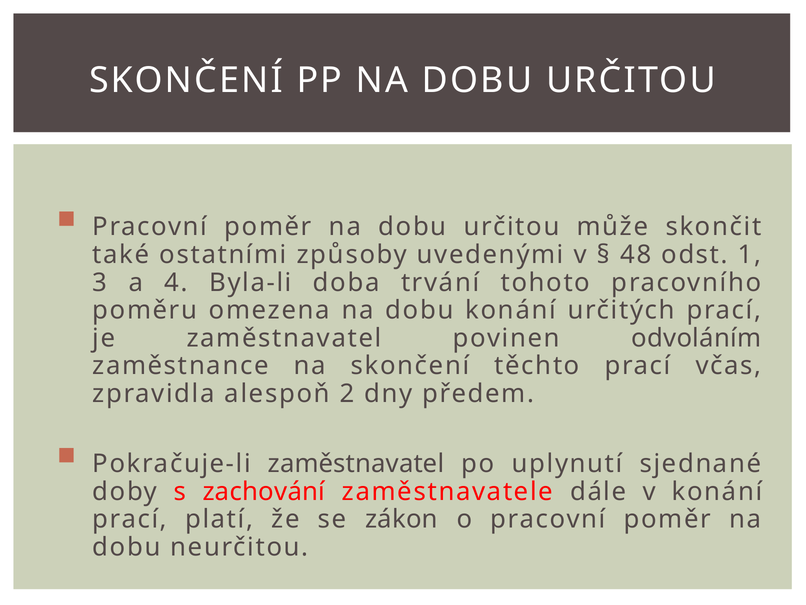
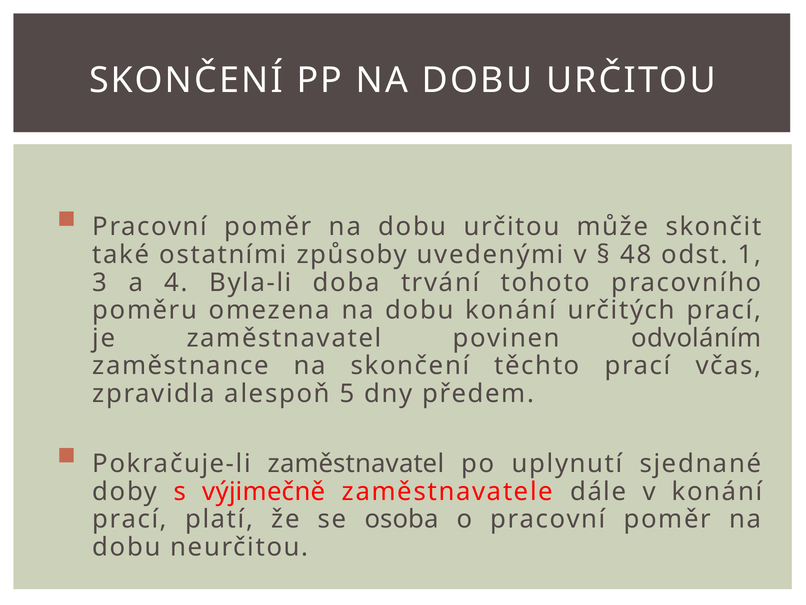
2: 2 -> 5
zachování: zachování -> výjimečně
zákon: zákon -> osoba
